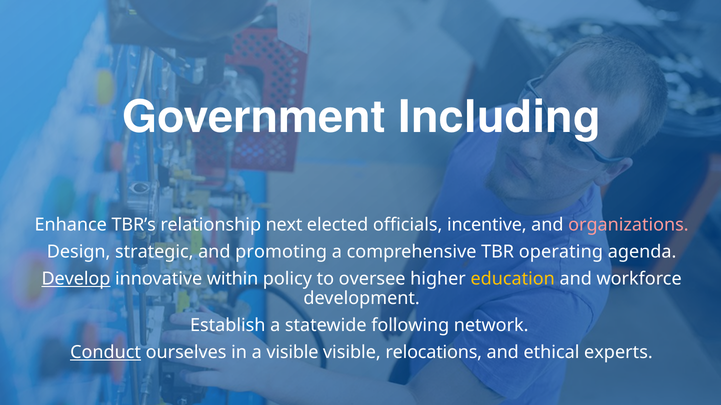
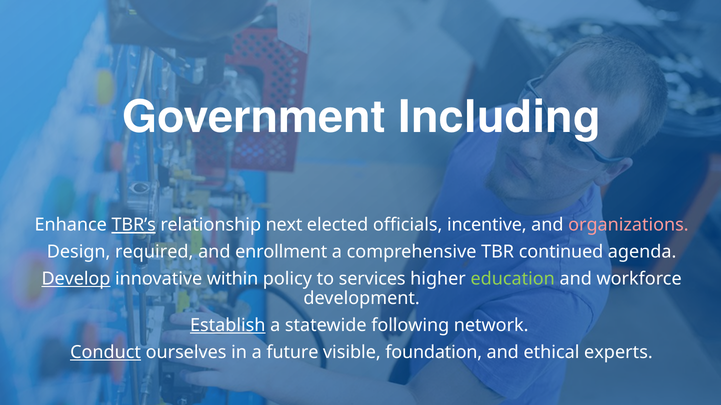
TBR’s underline: none -> present
strategic: strategic -> required
promoting: promoting -> enrollment
operating: operating -> continued
oversee: oversee -> services
education colour: yellow -> light green
Establish underline: none -> present
a visible: visible -> future
relocations: relocations -> foundation
